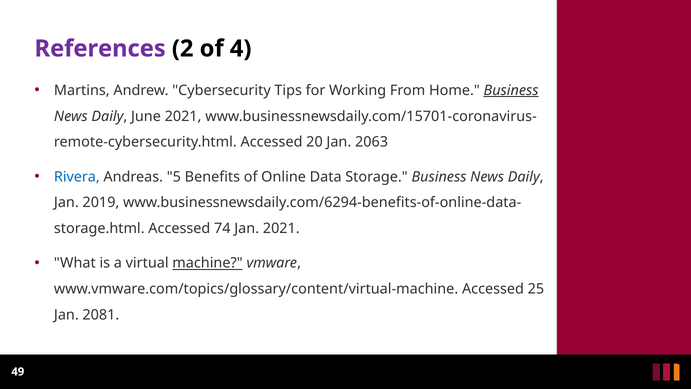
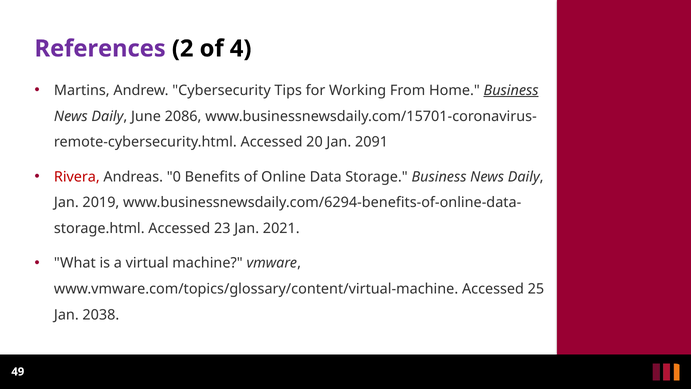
June 2021: 2021 -> 2086
2063: 2063 -> 2091
Rivera colour: blue -> red
5: 5 -> 0
74: 74 -> 23
machine underline: present -> none
2081: 2081 -> 2038
